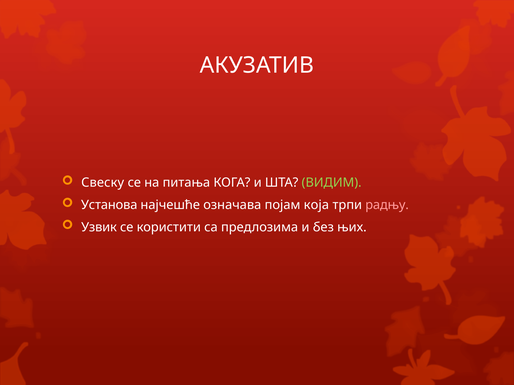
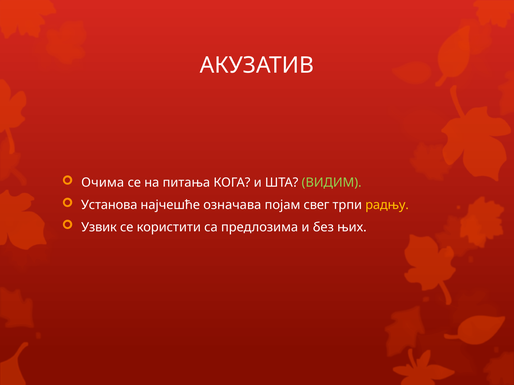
Свеску: Свеску -> Очима
која: која -> свег
радњу colour: pink -> yellow
